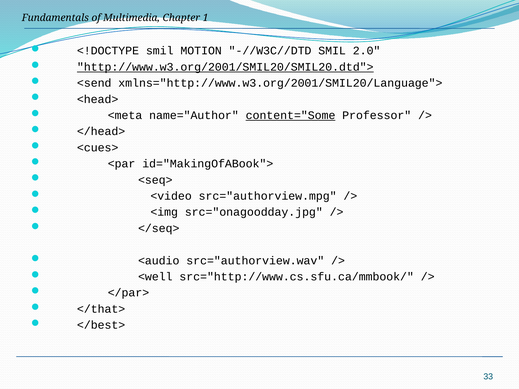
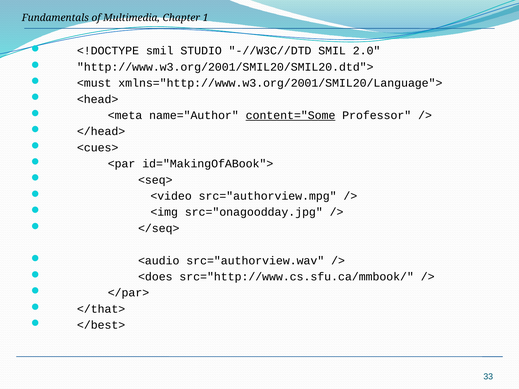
MOTION: MOTION -> STUDIO
http://www.w3.org/2001/SMIL20/SMIL20.dtd"> underline: present -> none
<send: <send -> <must
<well: <well -> <does
